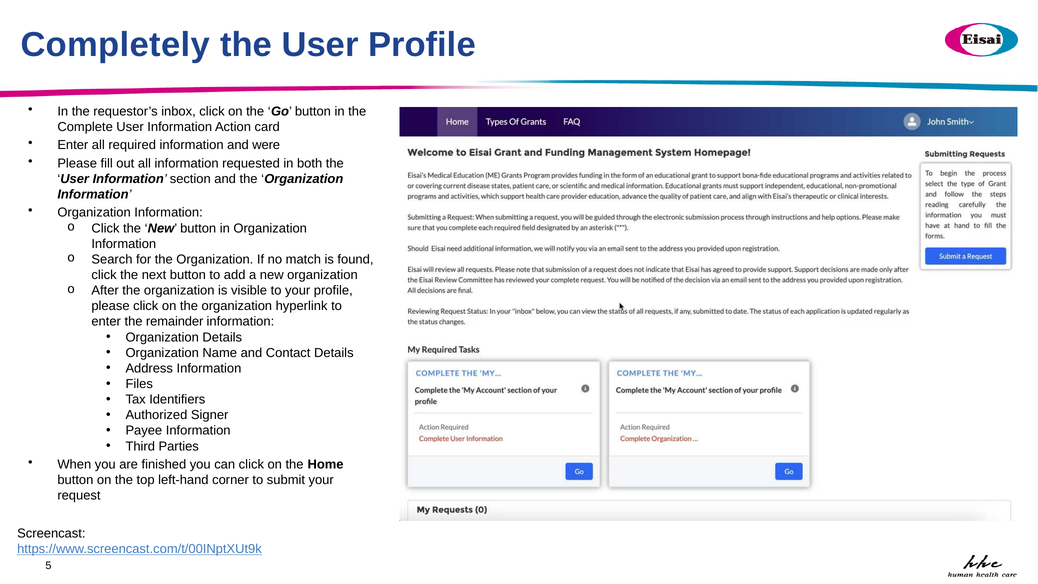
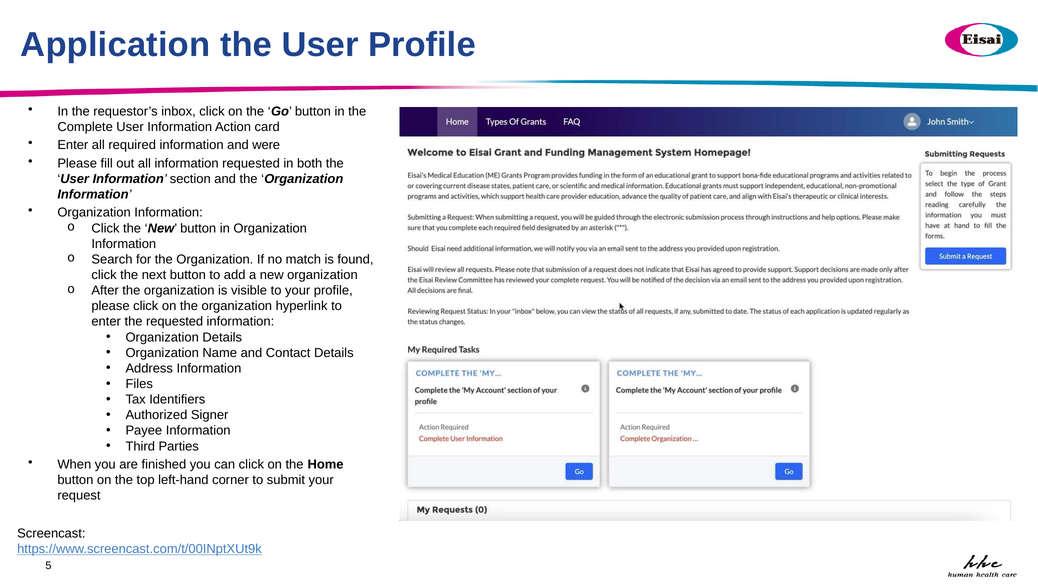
Completely: Completely -> Application
the remainder: remainder -> requested
